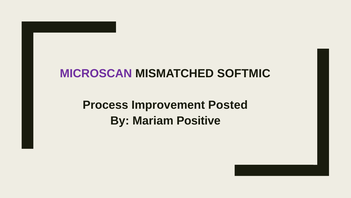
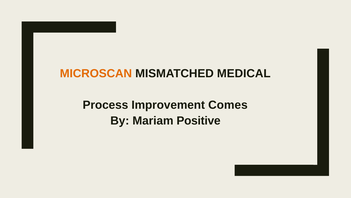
MICROSCAN colour: purple -> orange
SOFTMIC: SOFTMIC -> MEDICAL
Posted: Posted -> Comes
